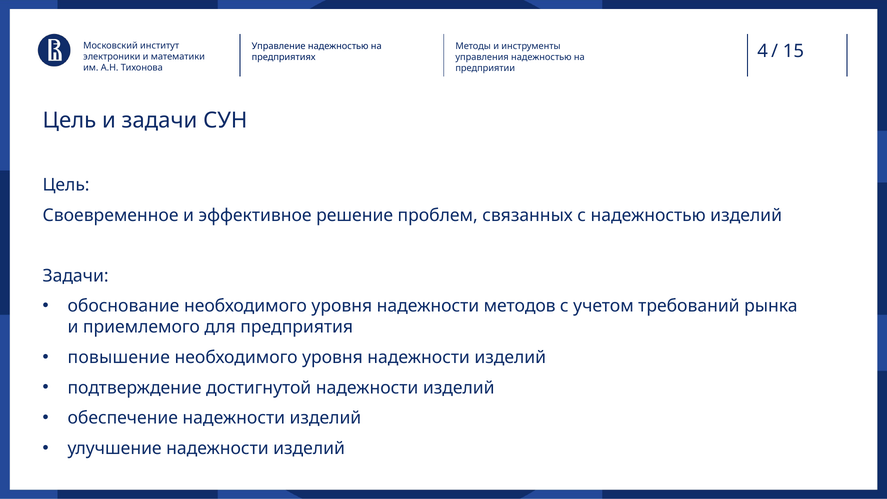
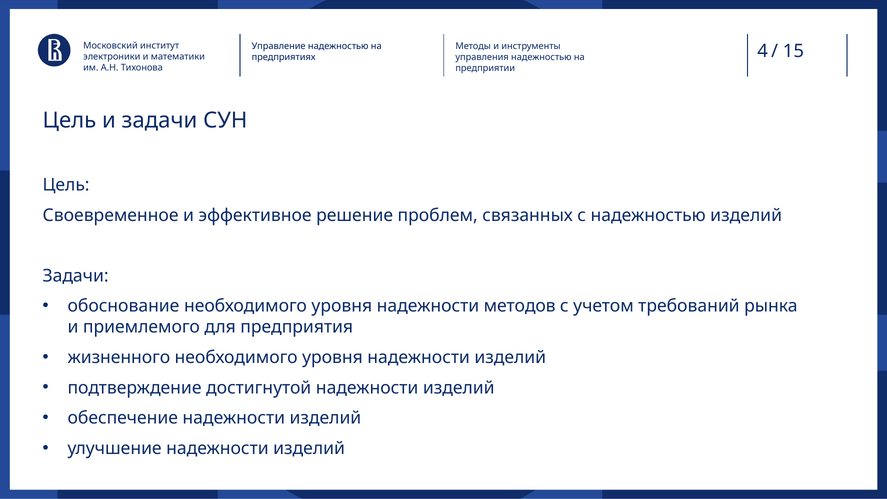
повышение: повышение -> жизненного
